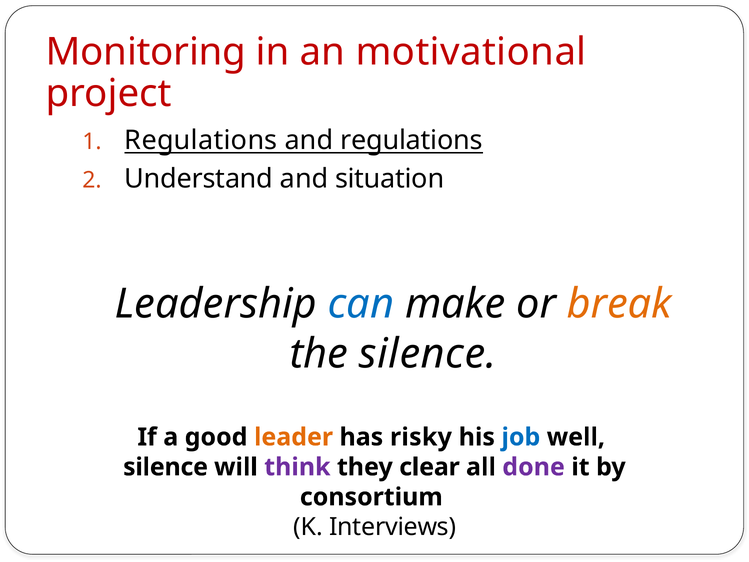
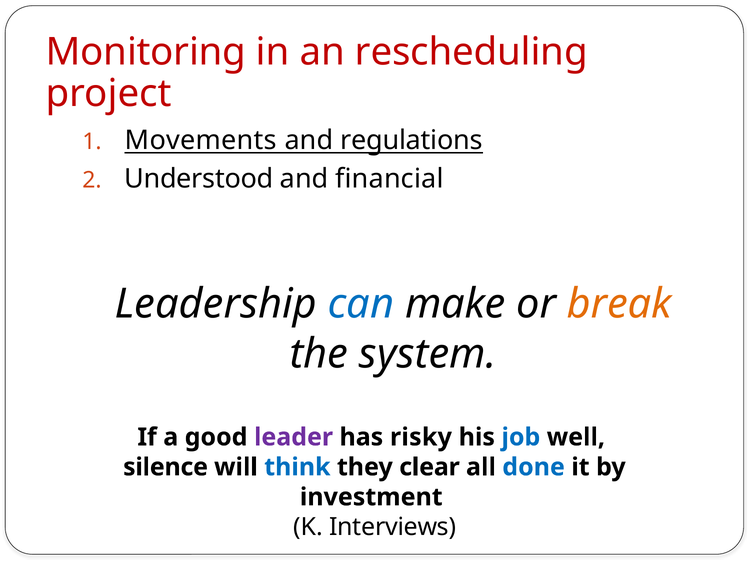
motivational: motivational -> rescheduling
Regulations at (201, 140): Regulations -> Movements
Understand: Understand -> Understood
situation: situation -> financial
the silence: silence -> system
leader colour: orange -> purple
think colour: purple -> blue
done colour: purple -> blue
consortium: consortium -> investment
